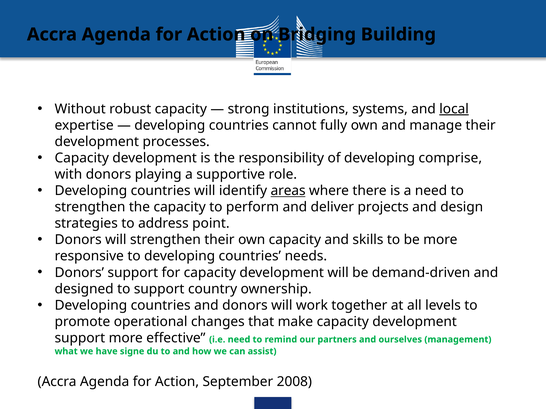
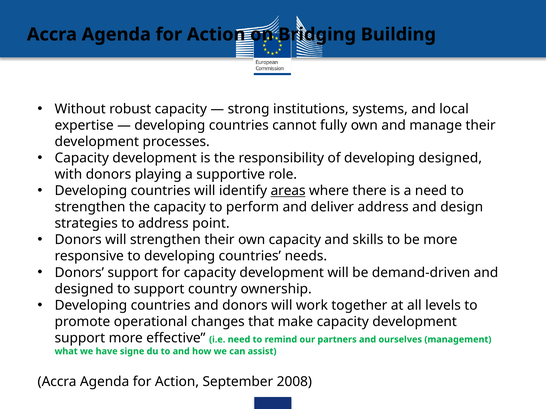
local underline: present -> none
developing comprise: comprise -> designed
deliver projects: projects -> address
